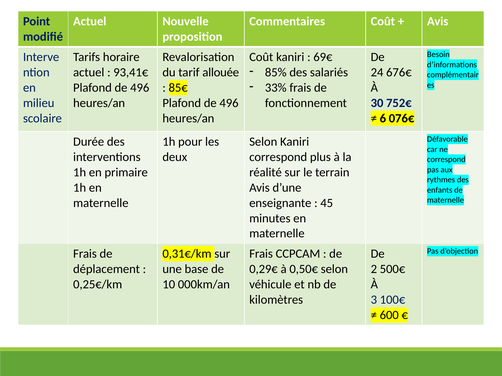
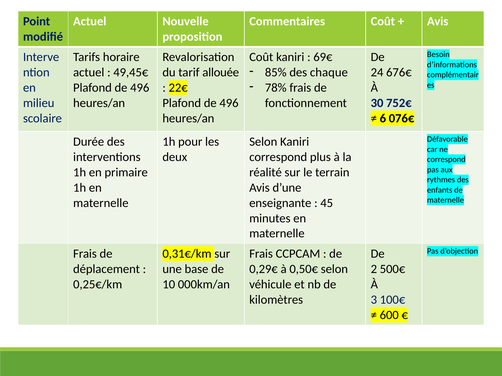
salariés: salariés -> chaque
93,41€: 93,41€ -> 49,45€
33%: 33% -> 78%
85€: 85€ -> 22€
